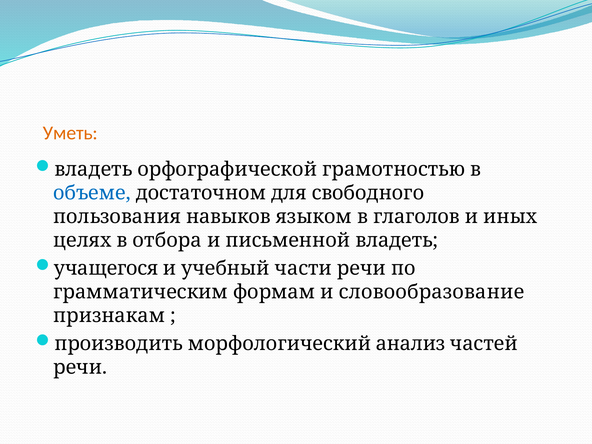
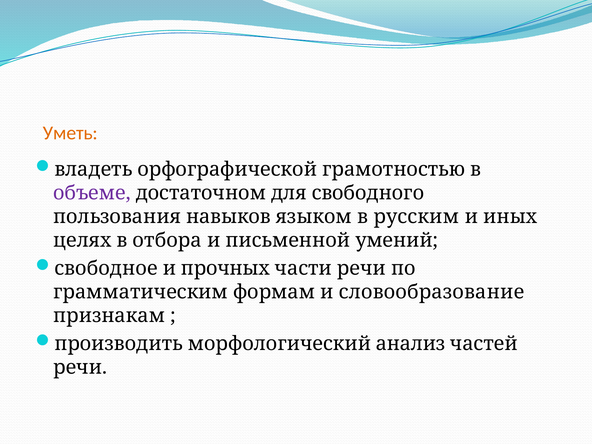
объеме colour: blue -> purple
глаголов: глаголов -> русским
письменной владеть: владеть -> умений
учащегося: учащегося -> свободное
учебный: учебный -> прочных
